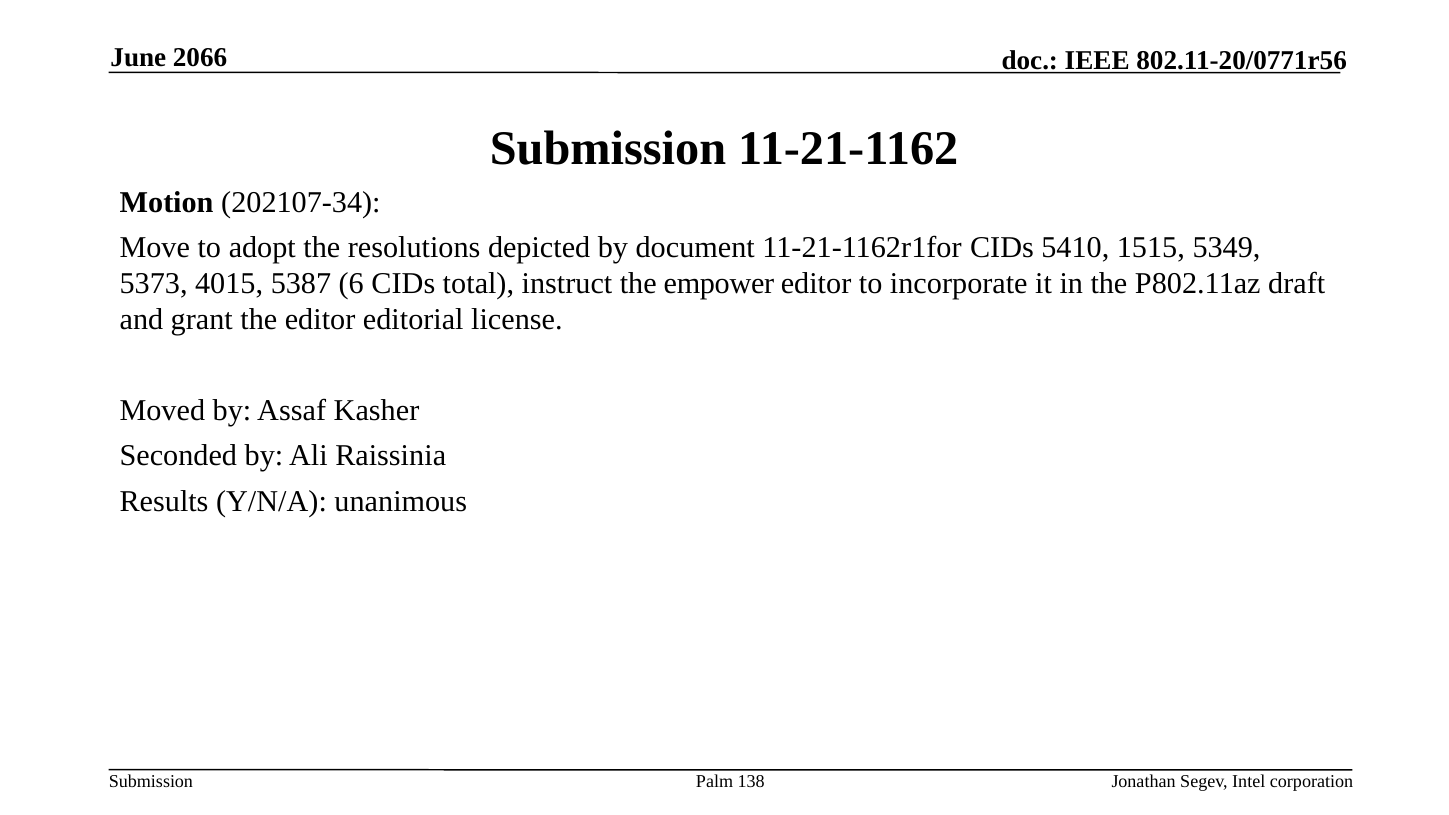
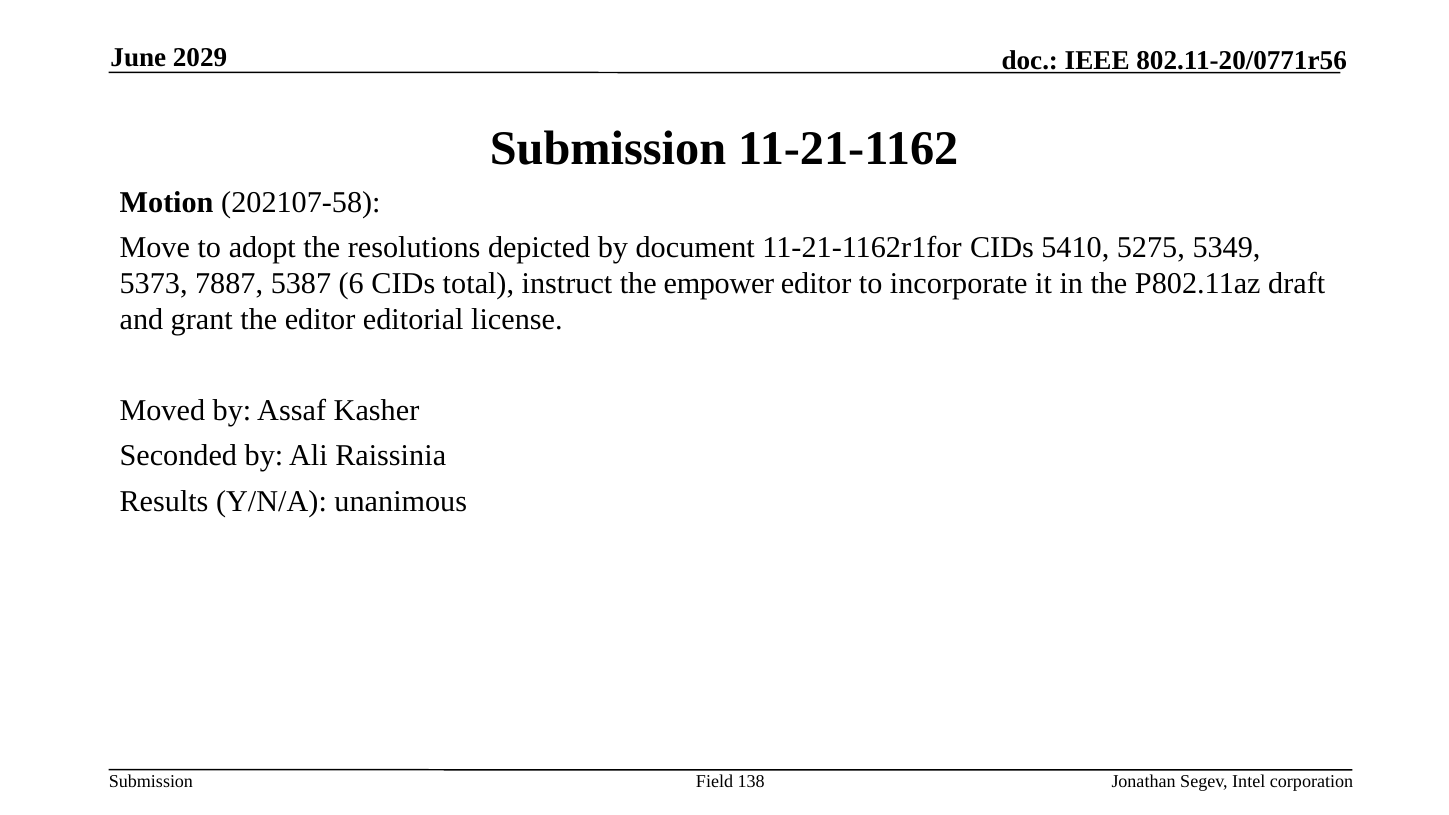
2066: 2066 -> 2029
202107-34: 202107-34 -> 202107-58
1515: 1515 -> 5275
4015: 4015 -> 7887
Palm: Palm -> Field
